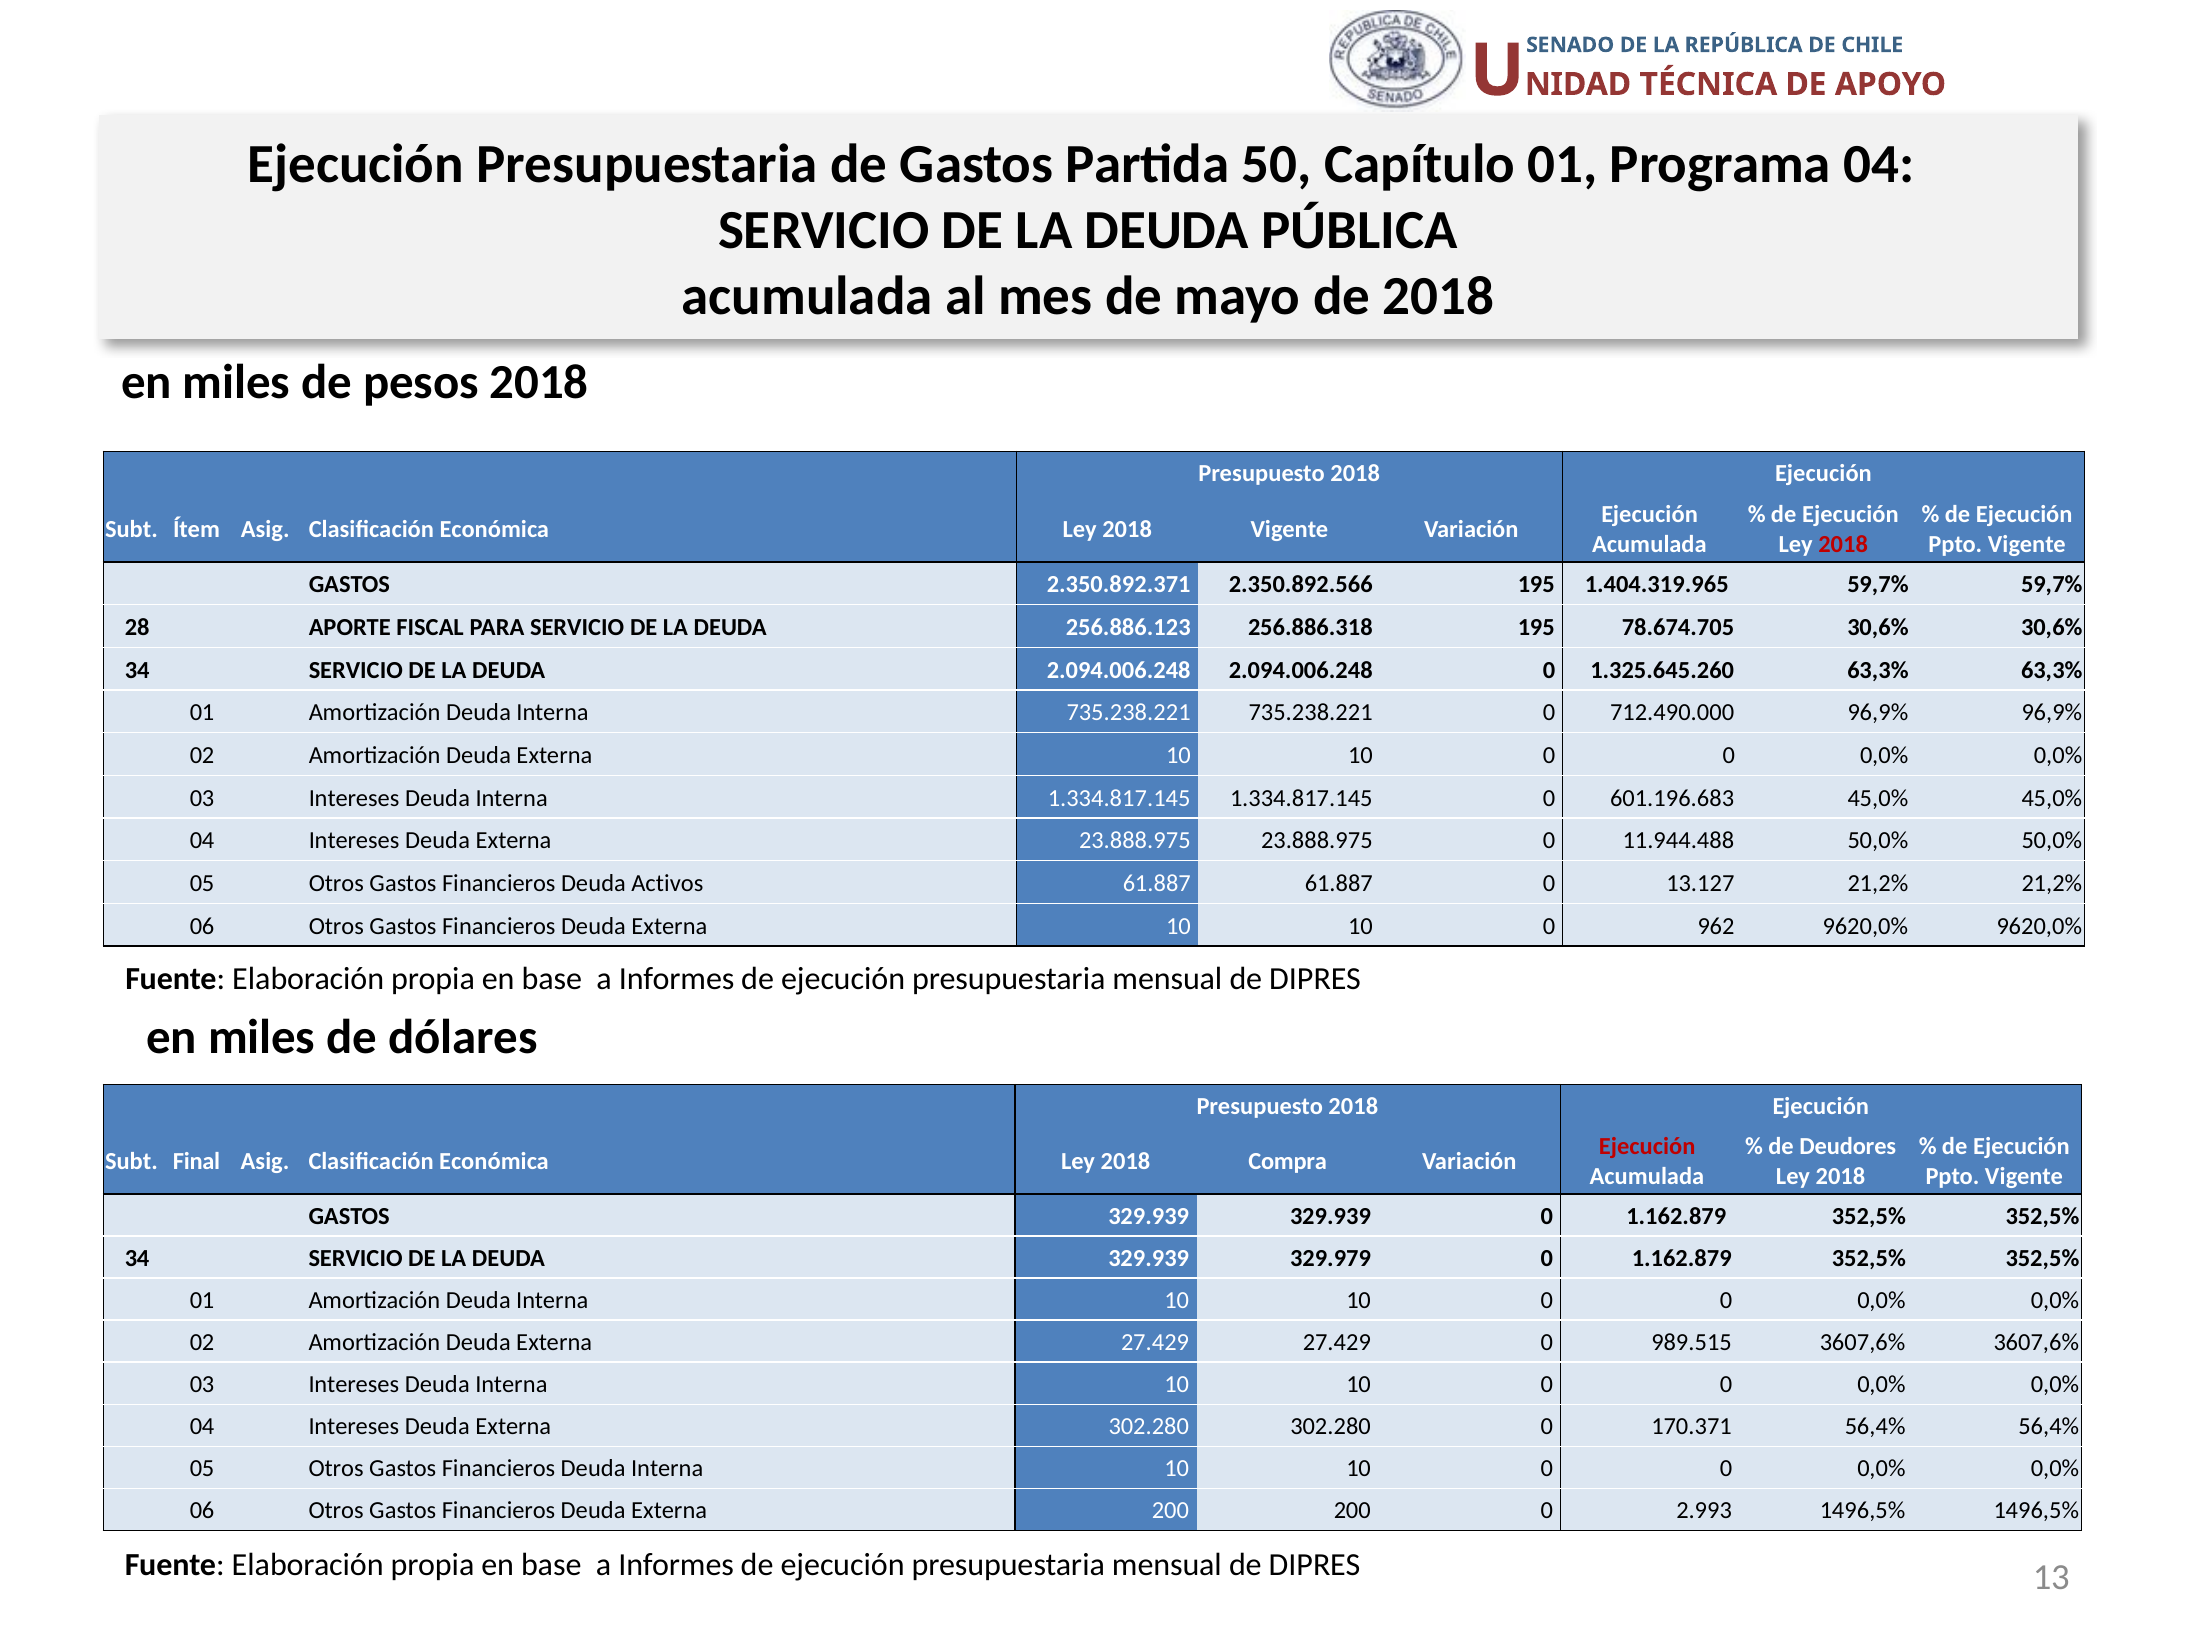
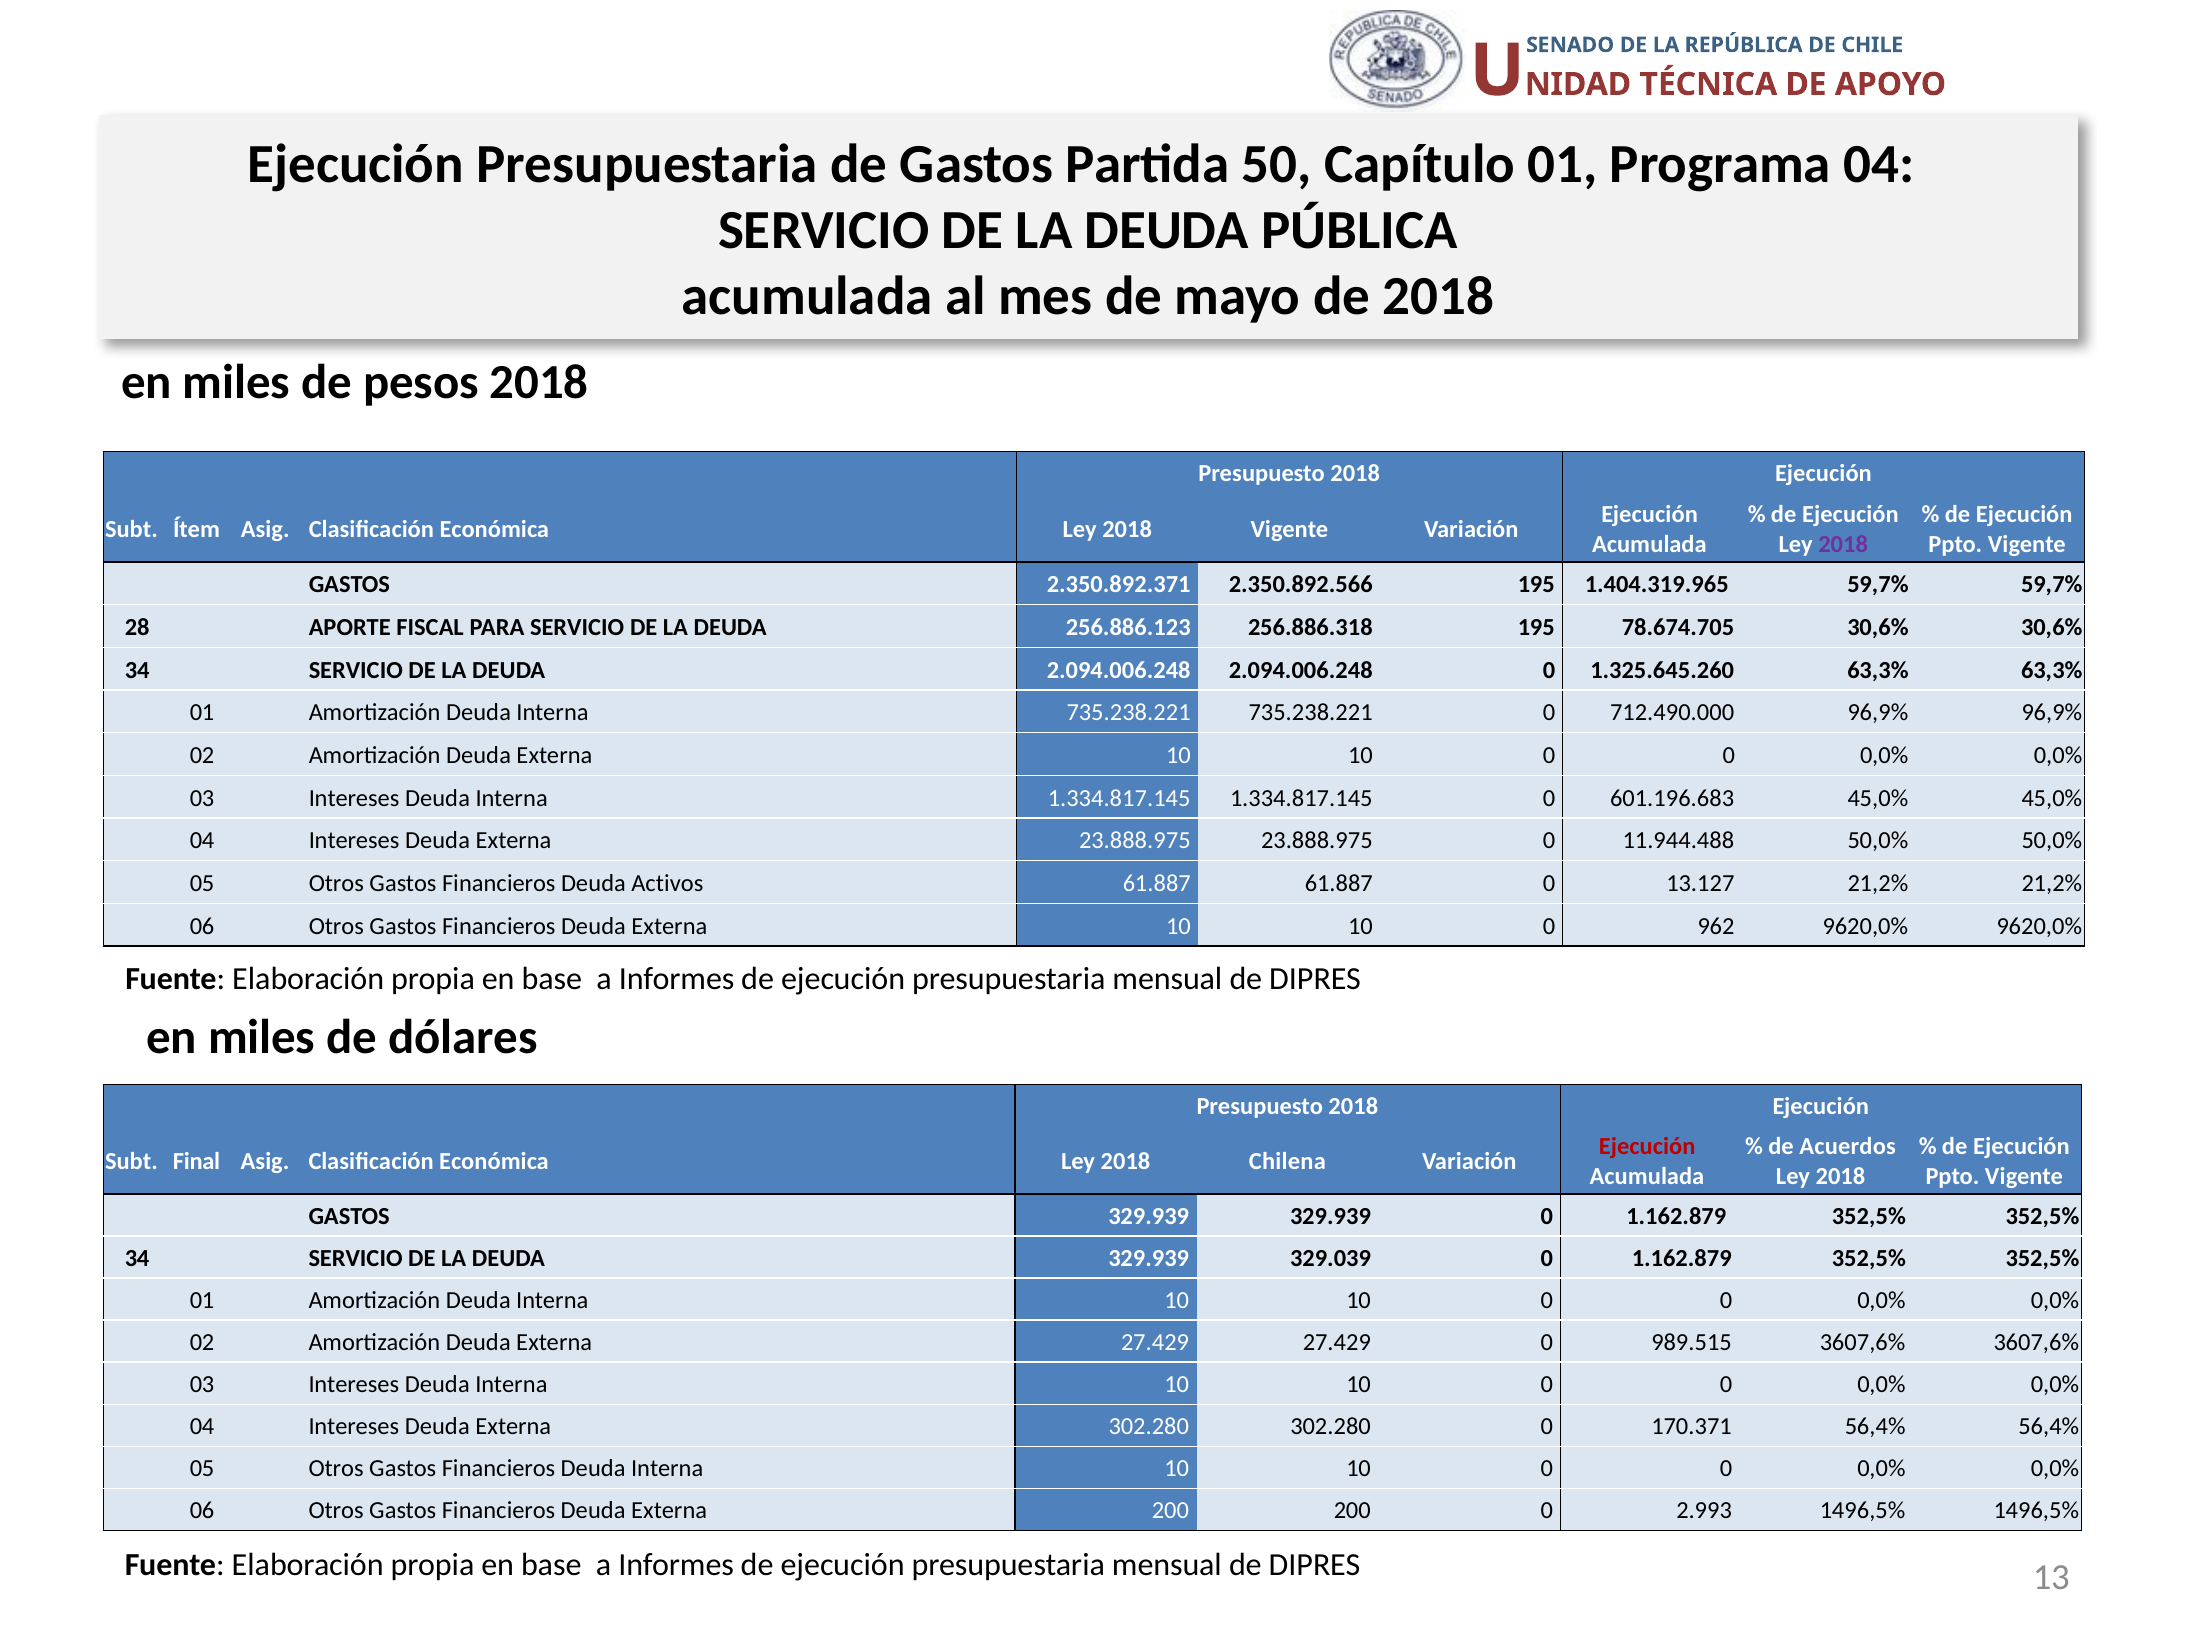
2018 at (1843, 544) colour: red -> purple
Deudores: Deudores -> Acuerdos
Compra: Compra -> Chilena
329.979: 329.979 -> 329.039
